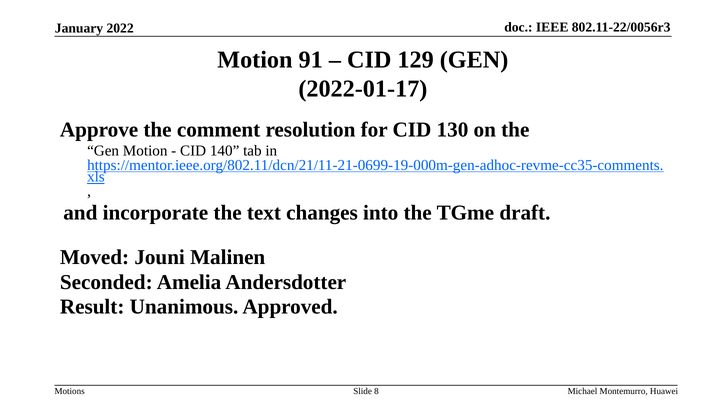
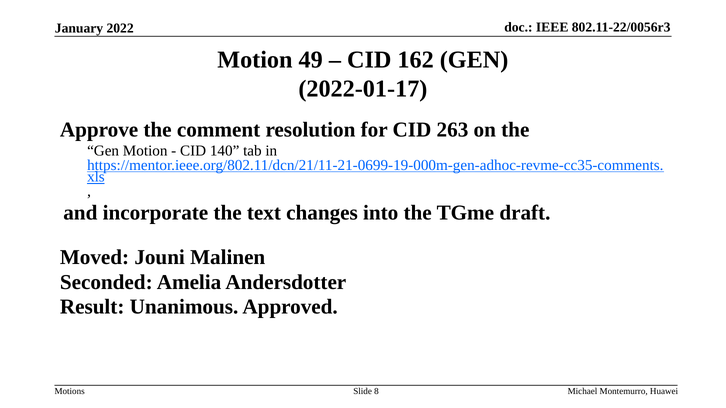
91: 91 -> 49
129: 129 -> 162
130: 130 -> 263
